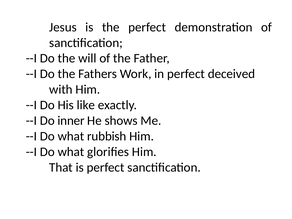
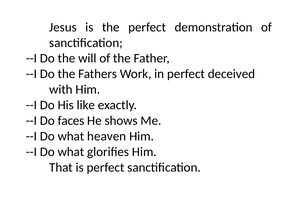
inner: inner -> faces
rubbish: rubbish -> heaven
